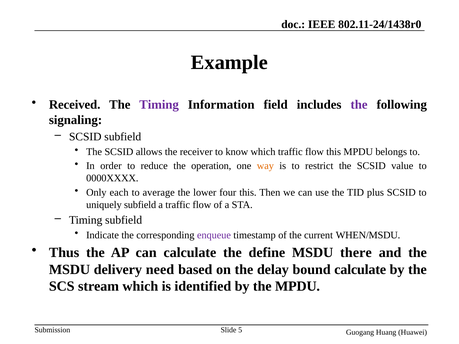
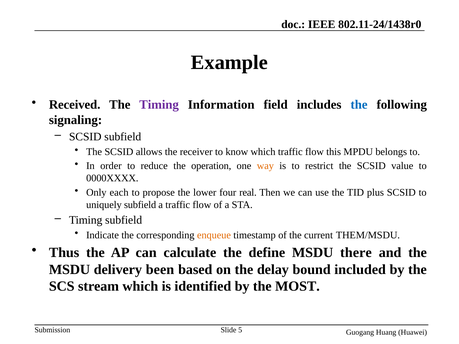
the at (359, 105) colour: purple -> blue
average: average -> propose
four this: this -> real
enqueue colour: purple -> orange
WHEN/MSDU: WHEN/MSDU -> THEM/MSDU
need: need -> been
bound calculate: calculate -> included
the MPDU: MPDU -> MOST
